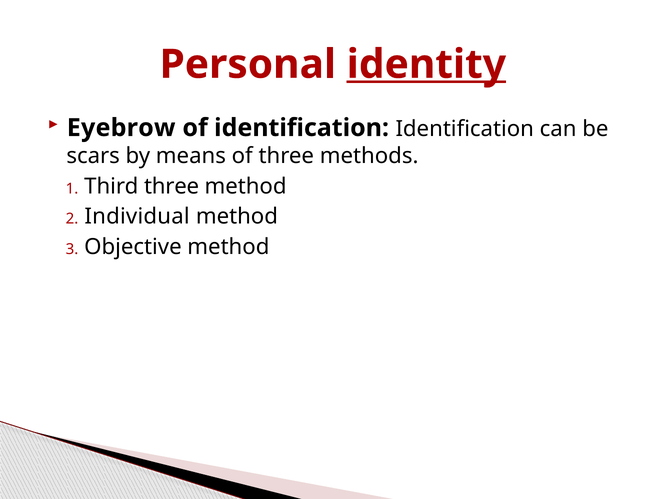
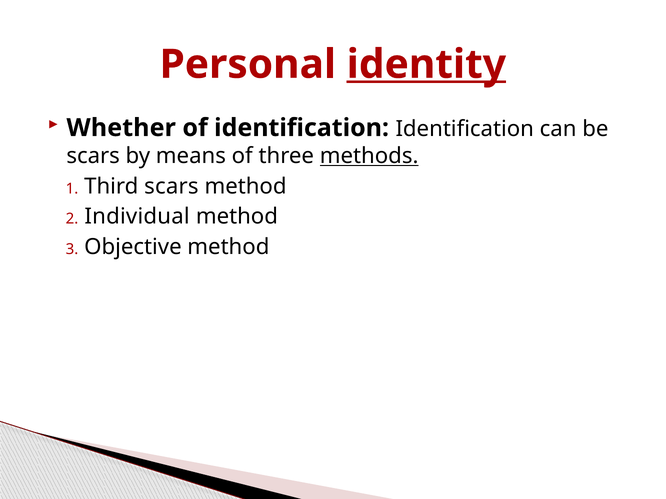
Eyebrow: Eyebrow -> Whether
methods underline: none -> present
Third three: three -> scars
